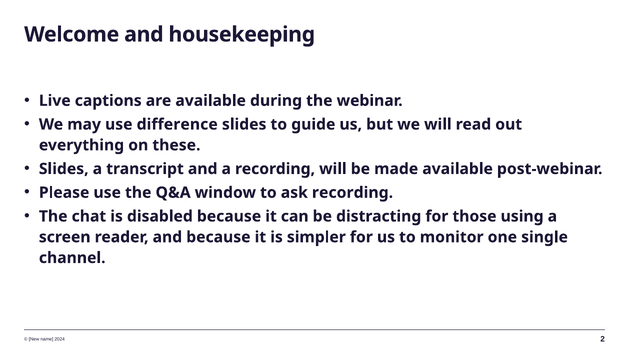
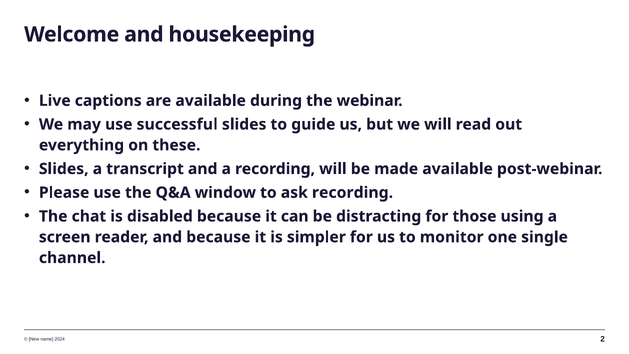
difference: difference -> successful
